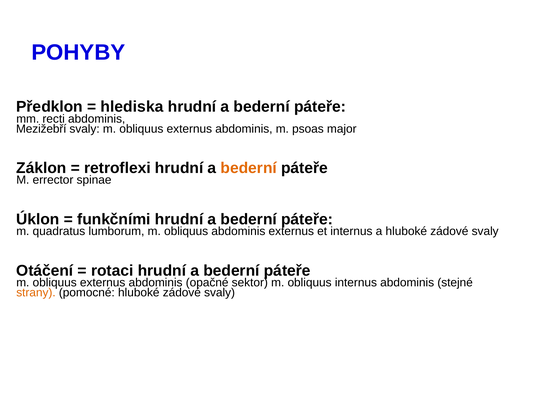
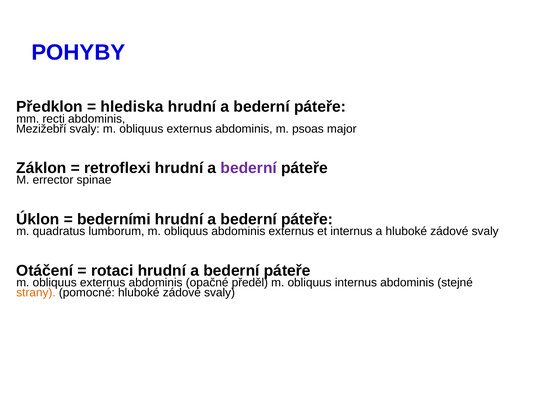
bederní at (249, 168) colour: orange -> purple
funkčními: funkčními -> bederními
sektor: sektor -> předěl
